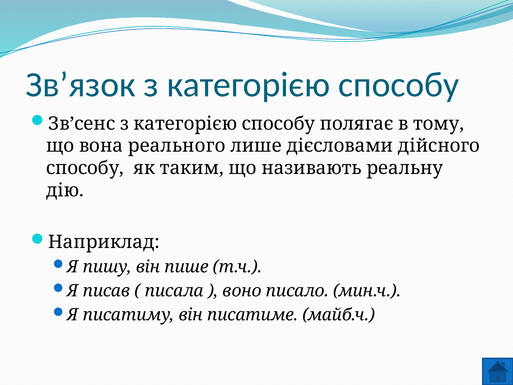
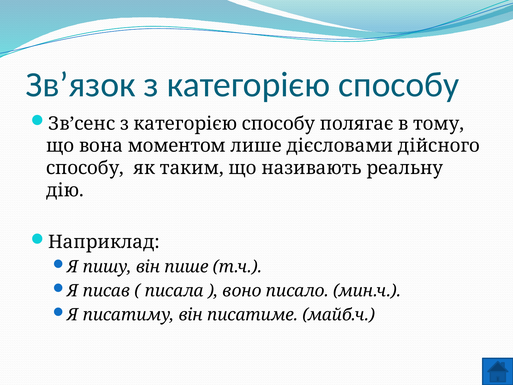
реального: реального -> моментом
